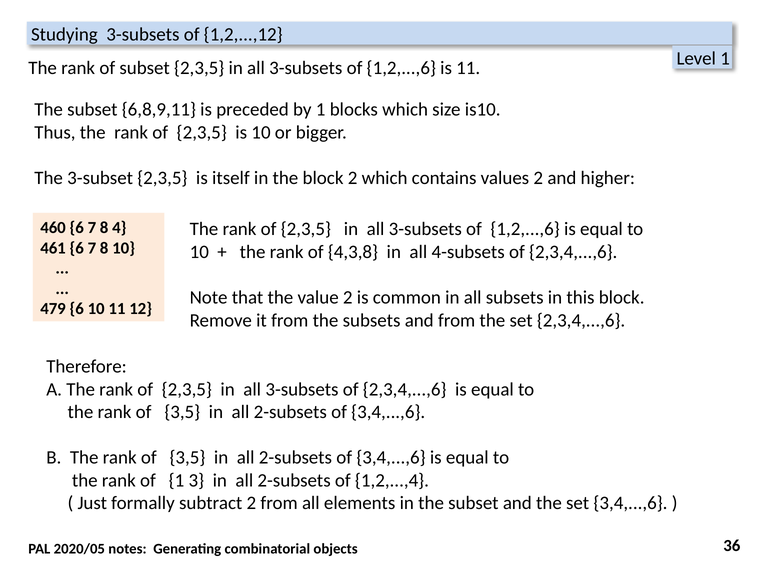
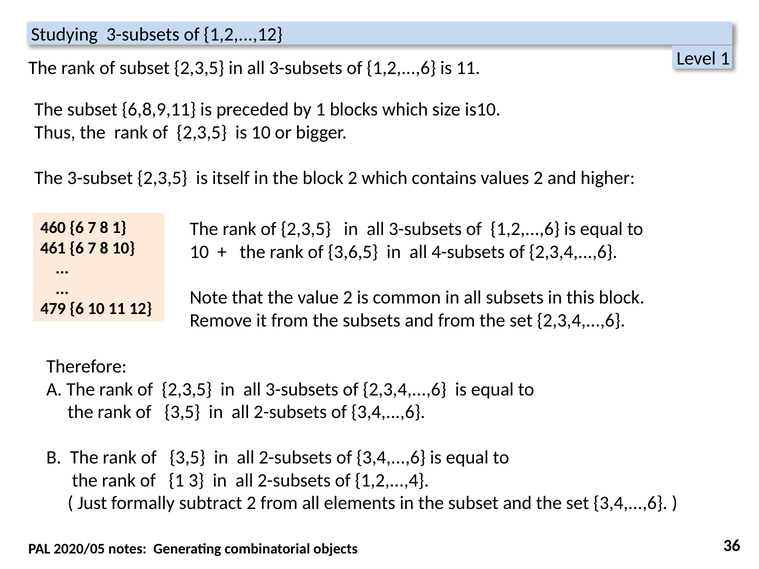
8 4: 4 -> 1
4,3,8: 4,3,8 -> 3,6,5
